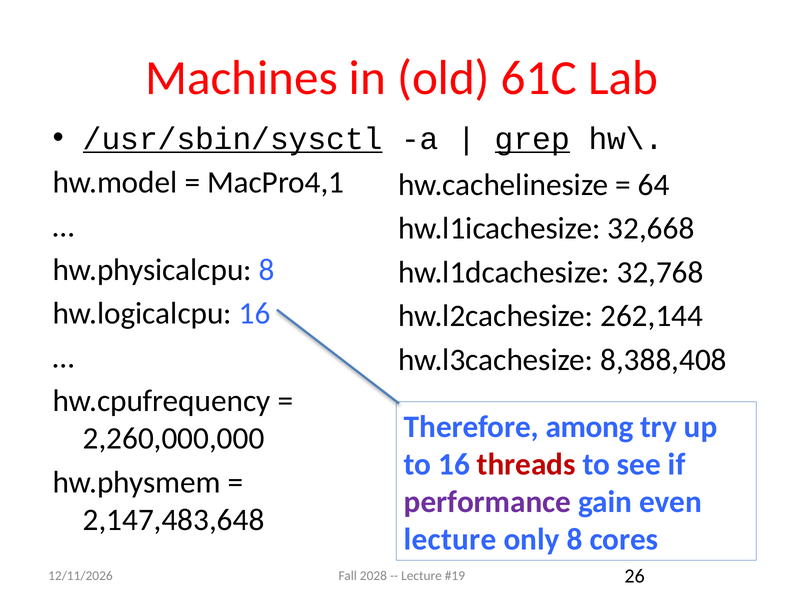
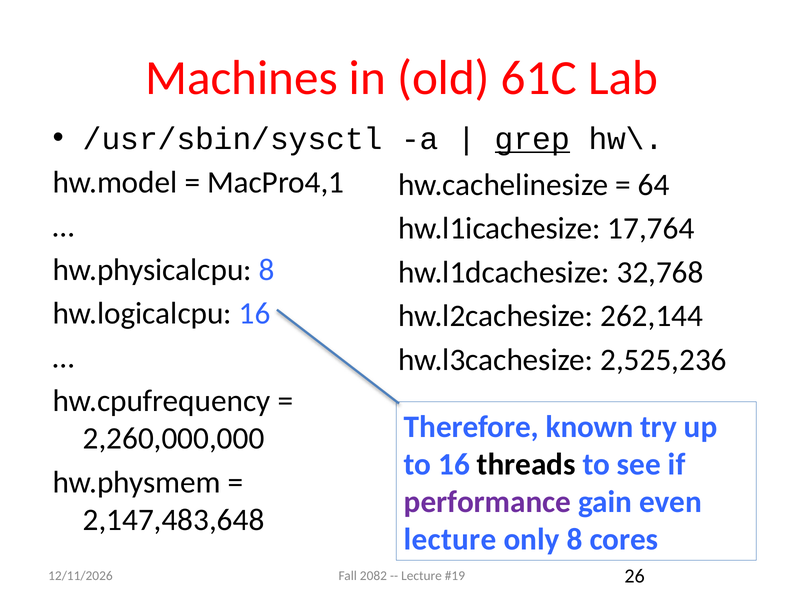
/usr/sbin/sysctl underline: present -> none
32,668: 32,668 -> 17,764
8,388,408: 8,388,408 -> 2,525,236
among: among -> known
threads colour: red -> black
2028: 2028 -> 2082
